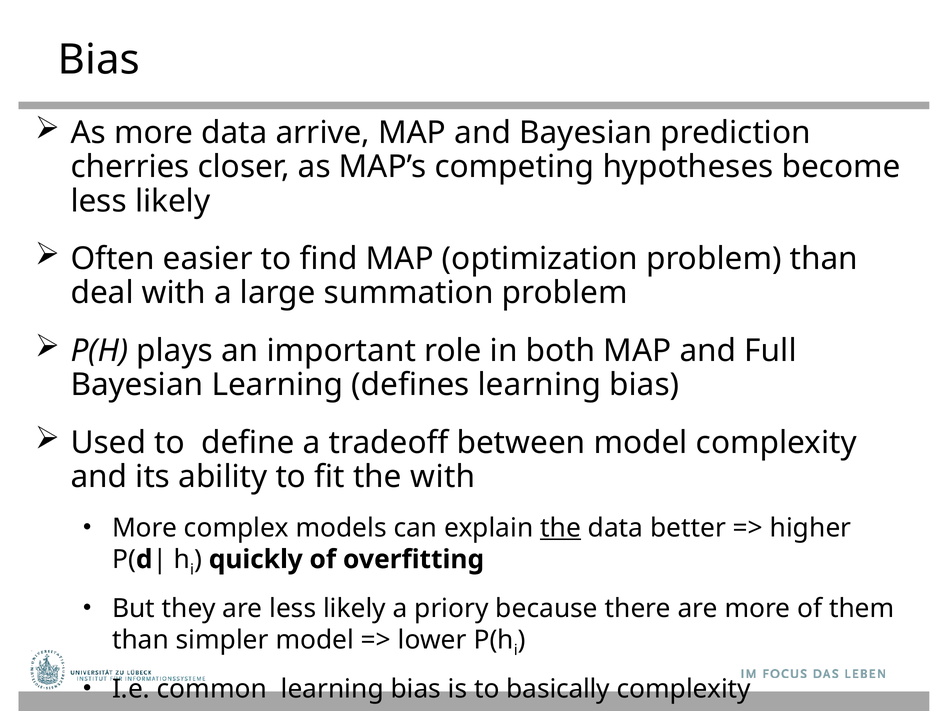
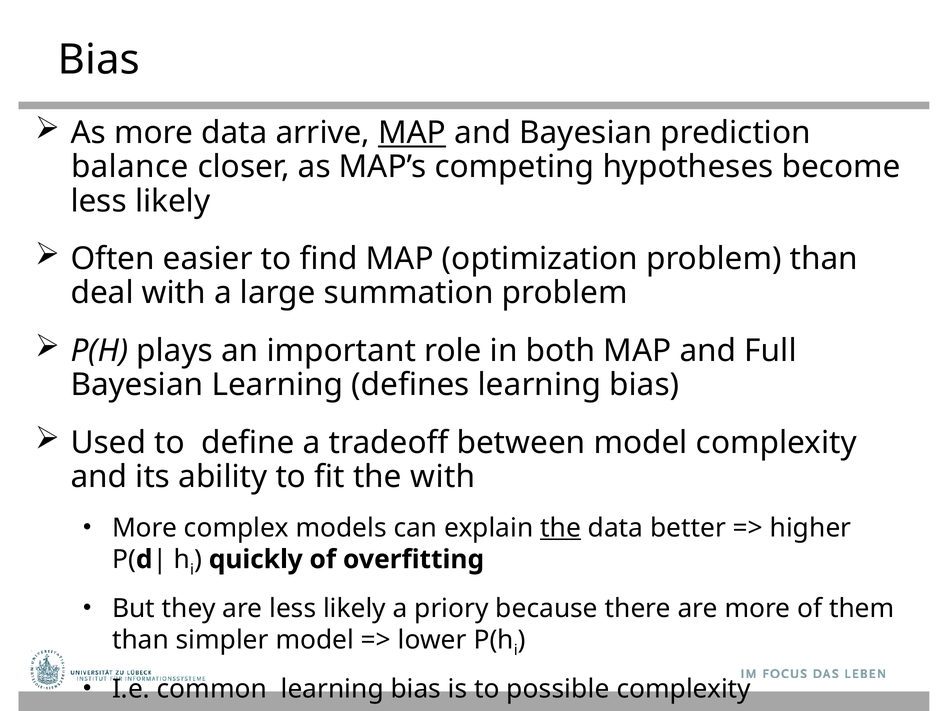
MAP at (412, 133) underline: none -> present
cherries: cherries -> balance
basically: basically -> possible
